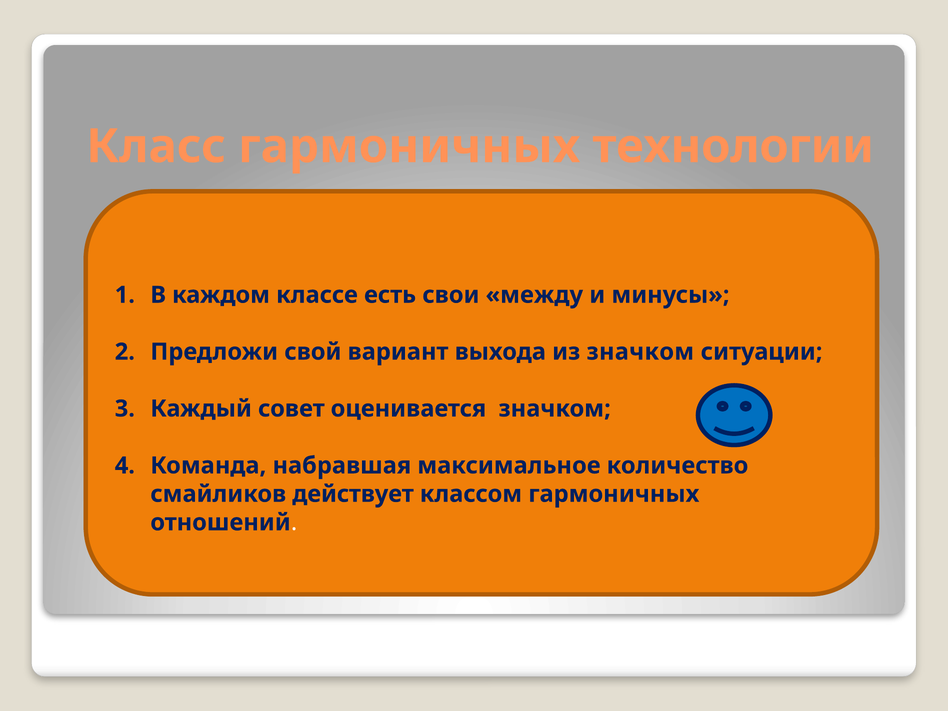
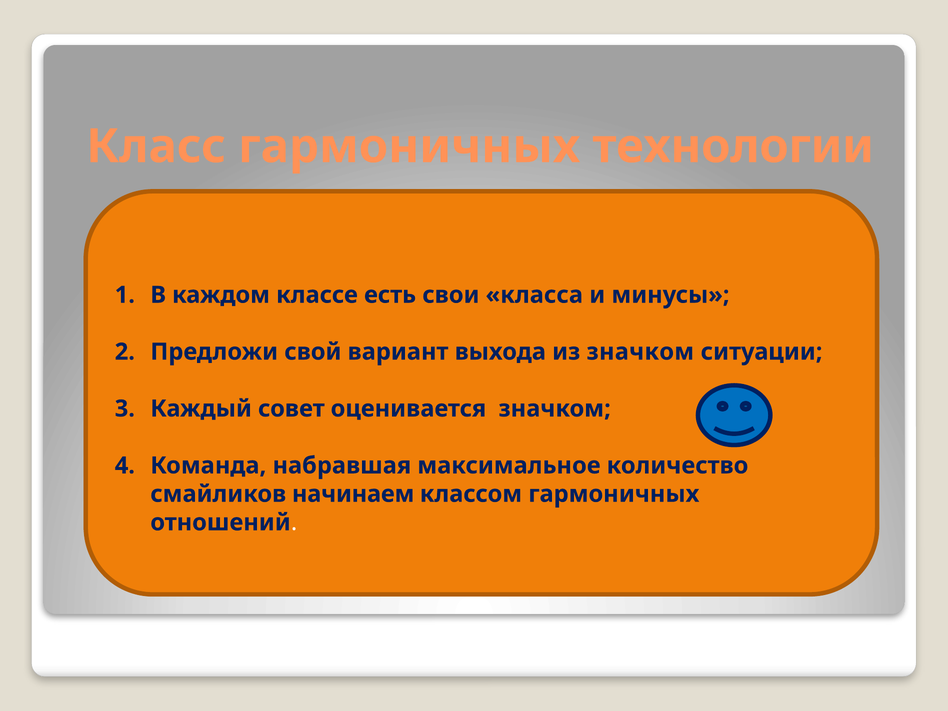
между: между -> класса
действует: действует -> начинаем
